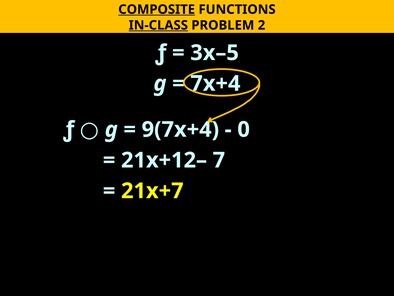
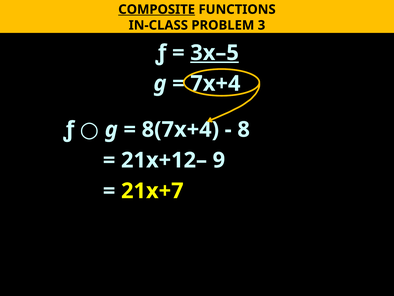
IN-CLASS underline: present -> none
2: 2 -> 3
3x–5 underline: none -> present
9(7x+4: 9(7x+4 -> 8(7x+4
0: 0 -> 8
7: 7 -> 9
